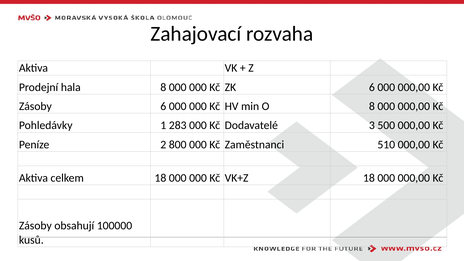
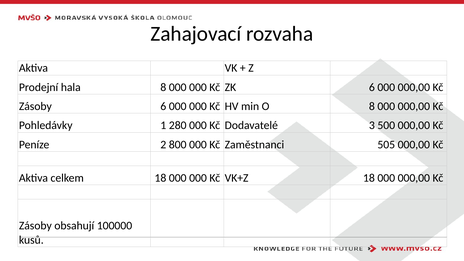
283: 283 -> 280
510: 510 -> 505
